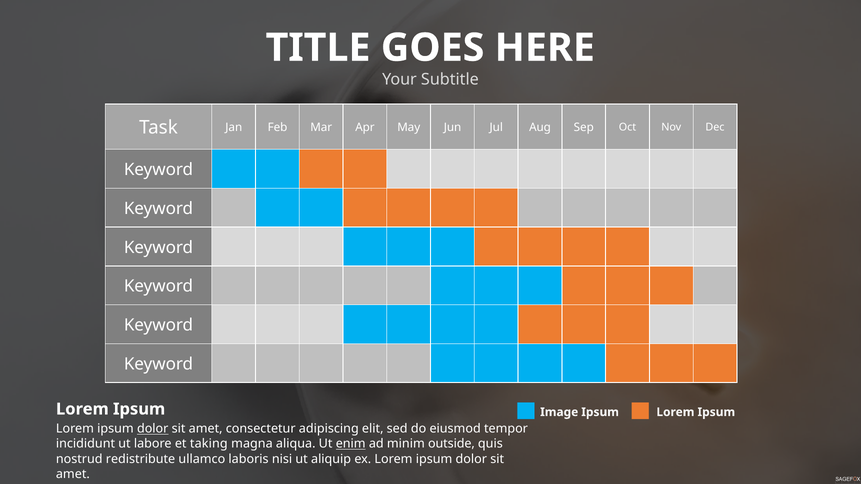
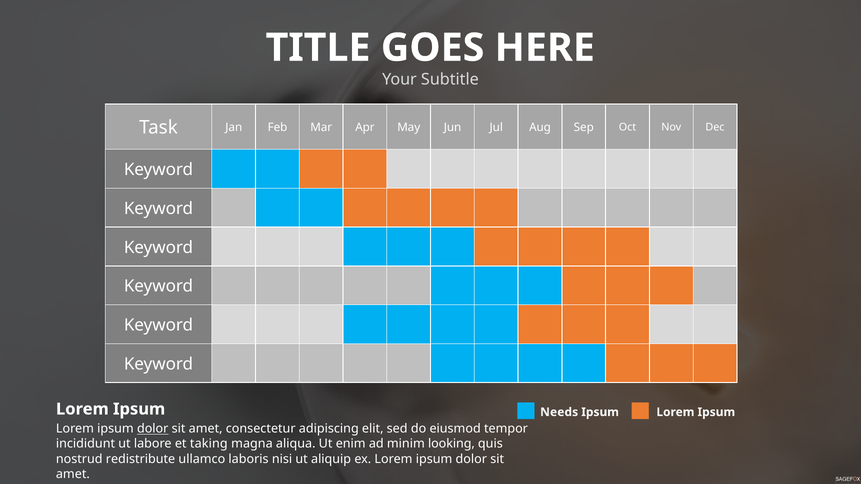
Image: Image -> Needs
enim underline: present -> none
outside: outside -> looking
